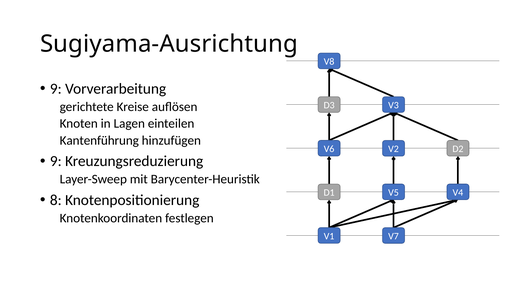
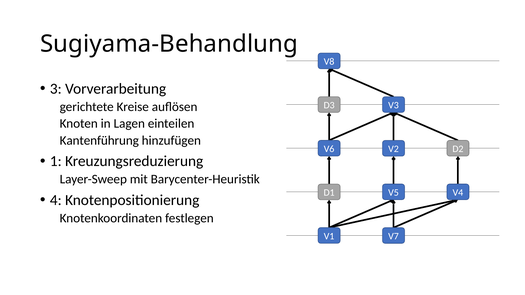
Sugiyama-Ausrichtung: Sugiyama-Ausrichtung -> Sugiyama-Behandlung
9 at (56, 89): 9 -> 3
9 at (56, 161): 9 -> 1
8: 8 -> 4
